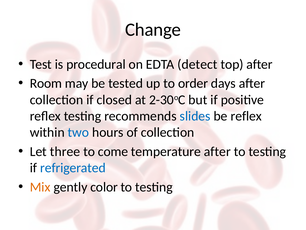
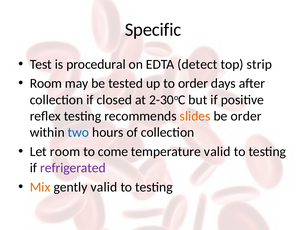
Change: Change -> Specific
top after: after -> strip
slides colour: blue -> orange
be reflex: reflex -> order
Let three: three -> room
temperature after: after -> valid
refrigerated colour: blue -> purple
gently color: color -> valid
